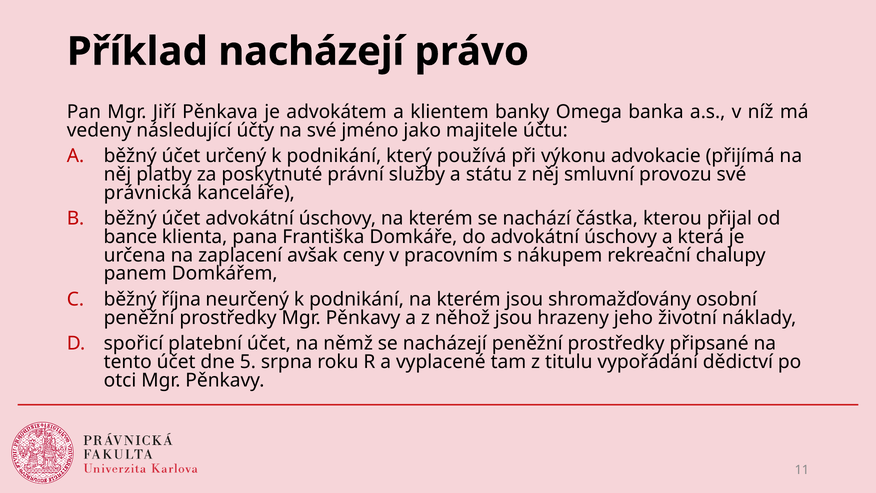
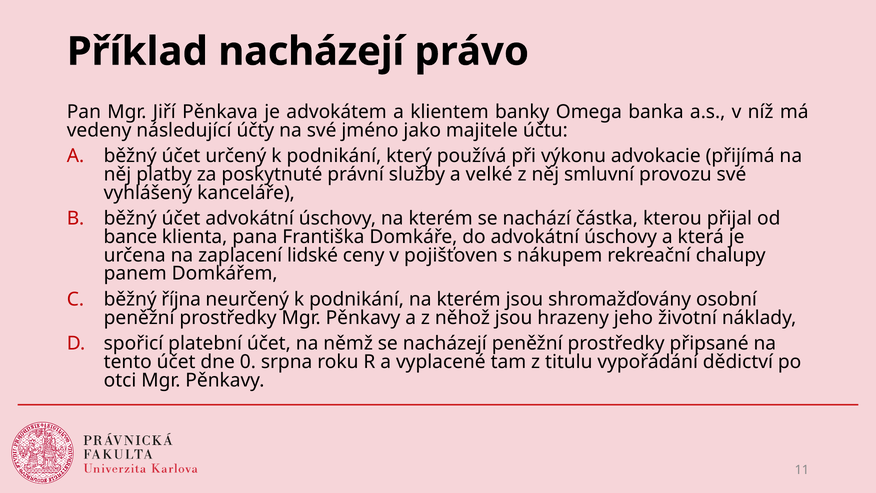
státu: státu -> velké
právnická: právnická -> vyhlášený
avšak: avšak -> lidské
pracovním: pracovním -> pojišťoven
5: 5 -> 0
